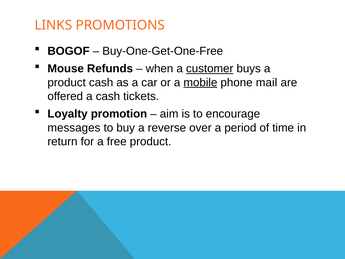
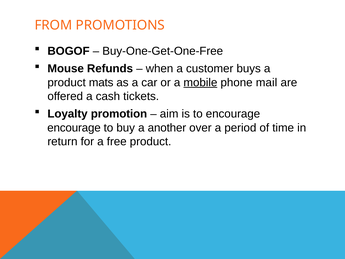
LINKS: LINKS -> FROM
customer underline: present -> none
product cash: cash -> mats
messages at (74, 128): messages -> encourage
reverse: reverse -> another
